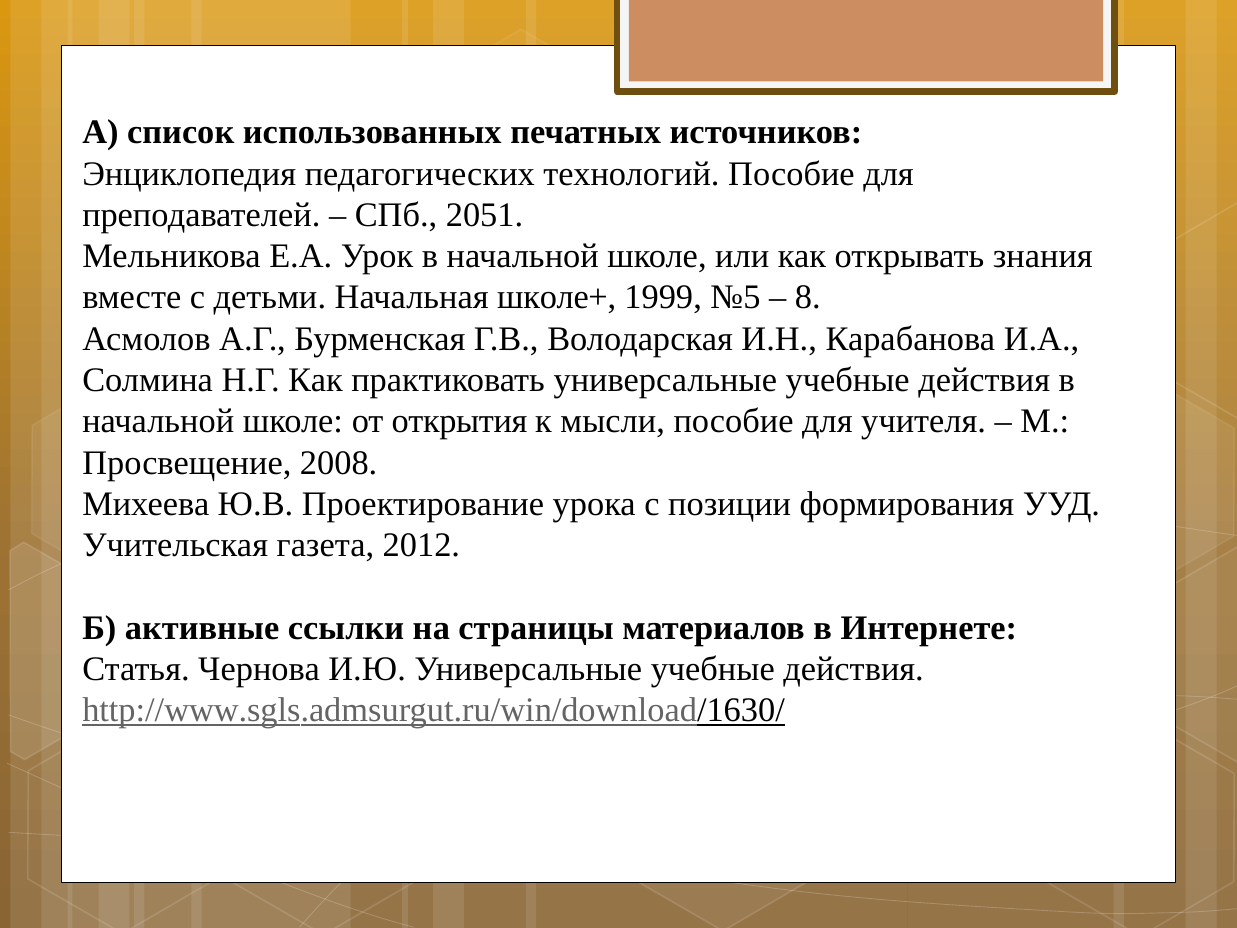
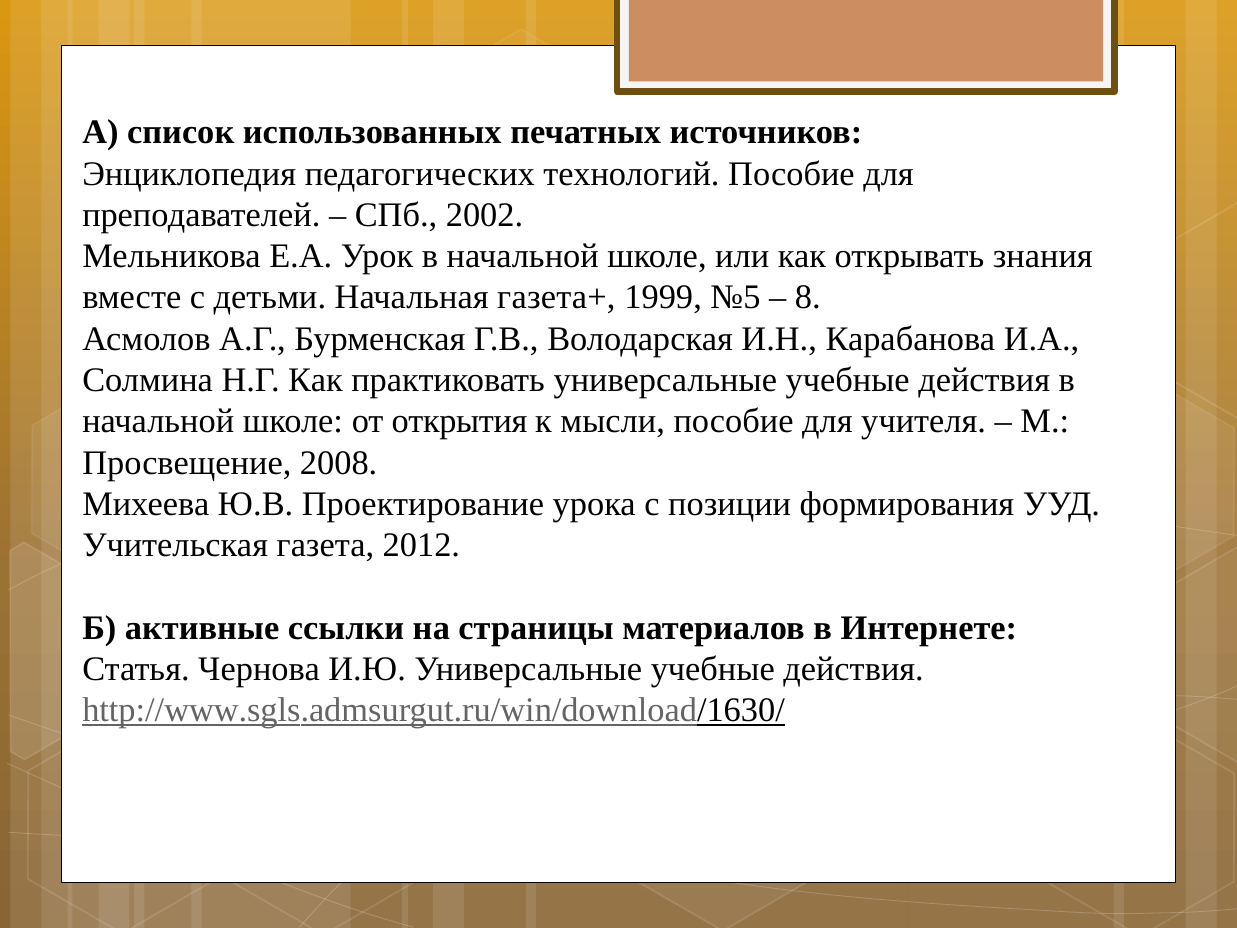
2051: 2051 -> 2002
школе+: школе+ -> газета+
